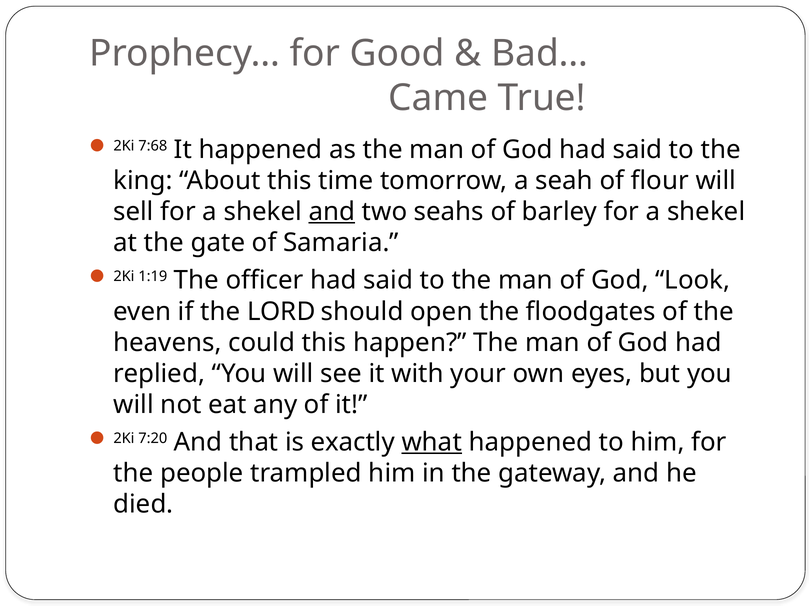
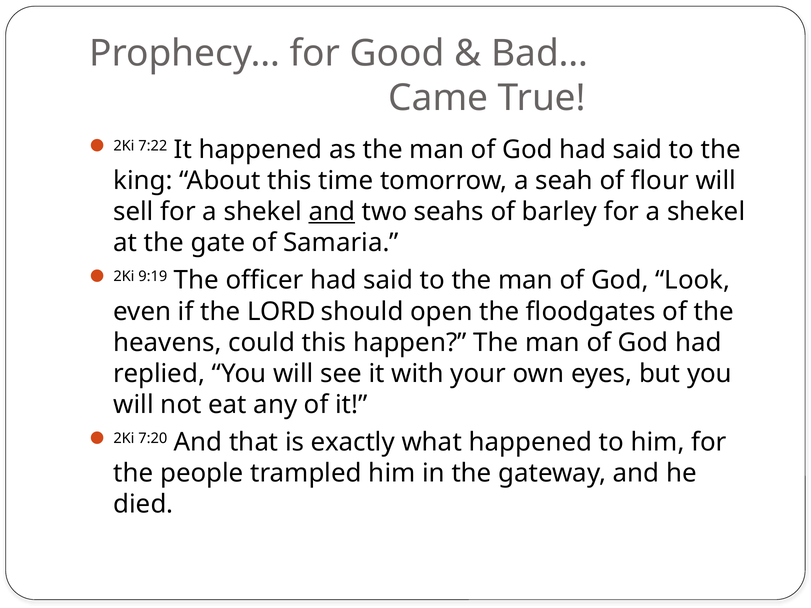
7:68: 7:68 -> 7:22
1:19: 1:19 -> 9:19
what underline: present -> none
